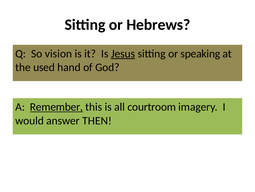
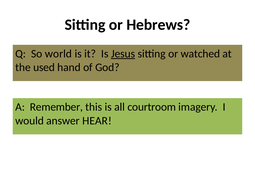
vision: vision -> world
speaking: speaking -> watched
Remember underline: present -> none
THEN: THEN -> HEAR
